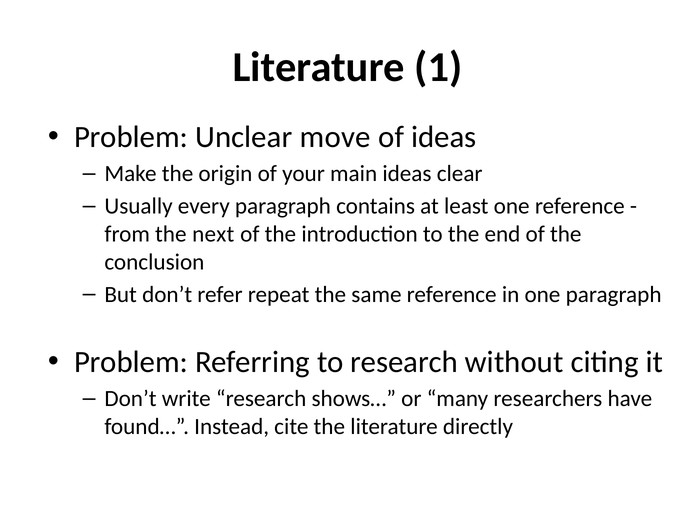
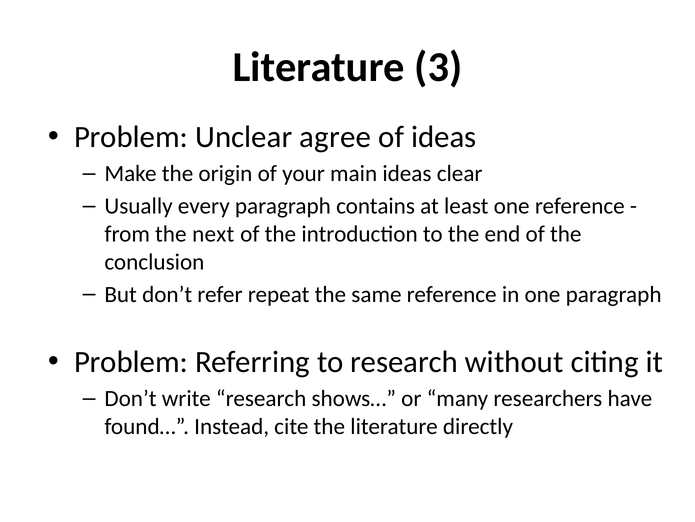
1: 1 -> 3
move: move -> agree
